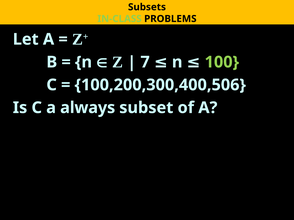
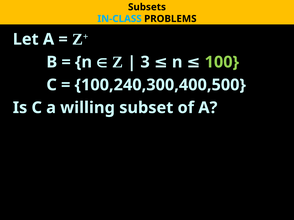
IN-CLASS colour: light green -> light blue
7: 7 -> 3
100,200,300,400,506: 100,200,300,400,506 -> 100,240,300,400,500
always: always -> willing
